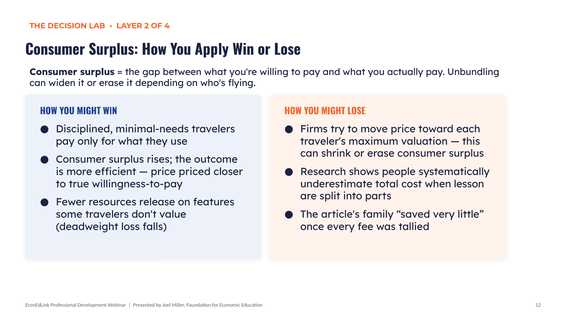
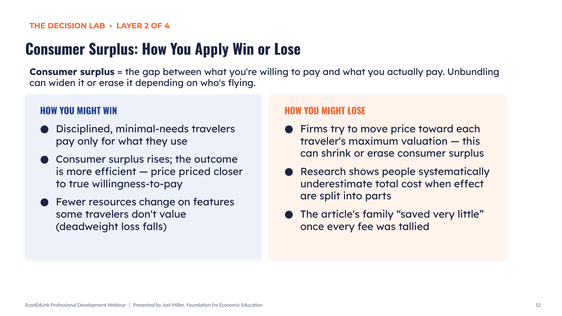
lesson: lesson -> effect
release: release -> change
